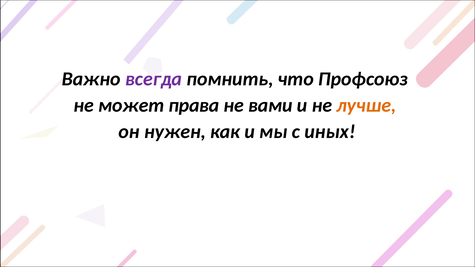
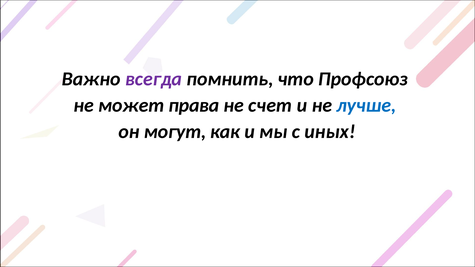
вами: вами -> счет
лучше colour: orange -> blue
нужен: нужен -> могут
